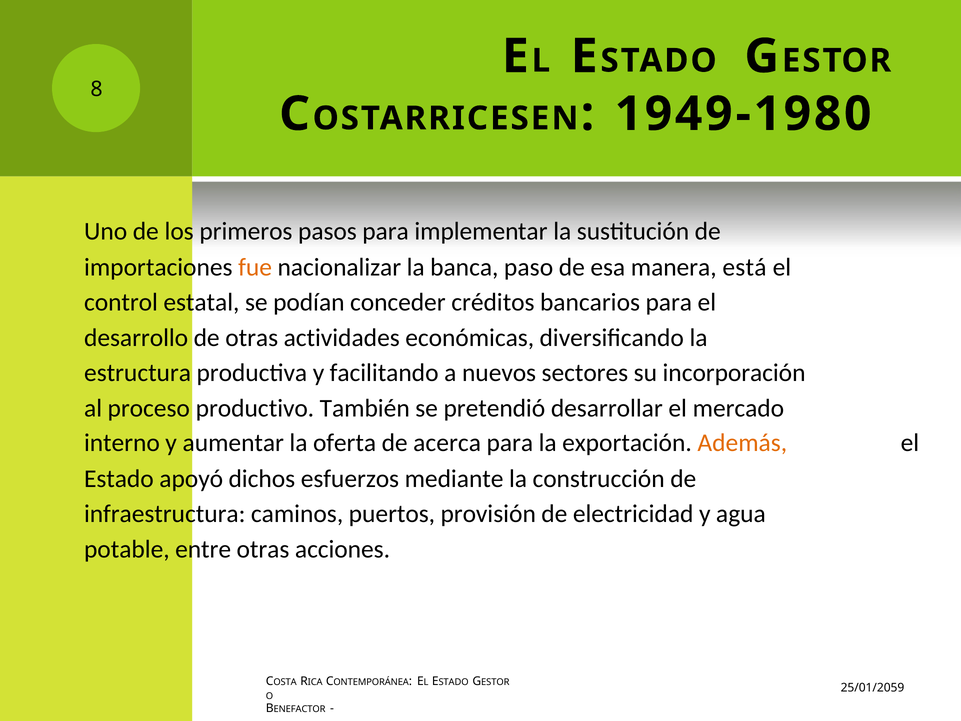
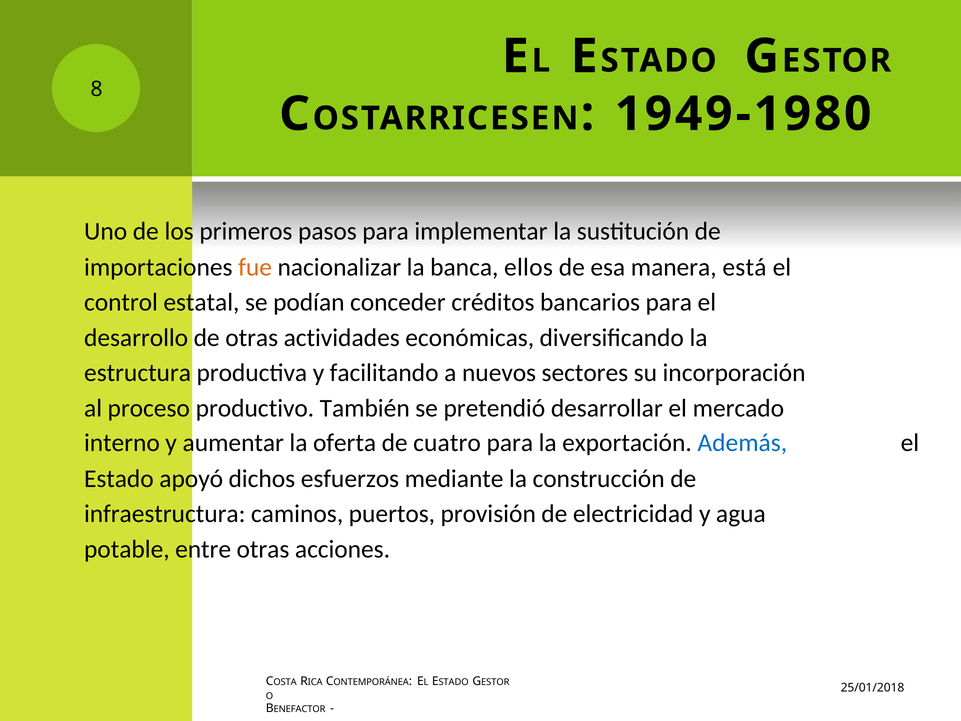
paso: paso -> ellos
acerca: acerca -> cuatro
Además colour: orange -> blue
25/01/2059: 25/01/2059 -> 25/01/2018
